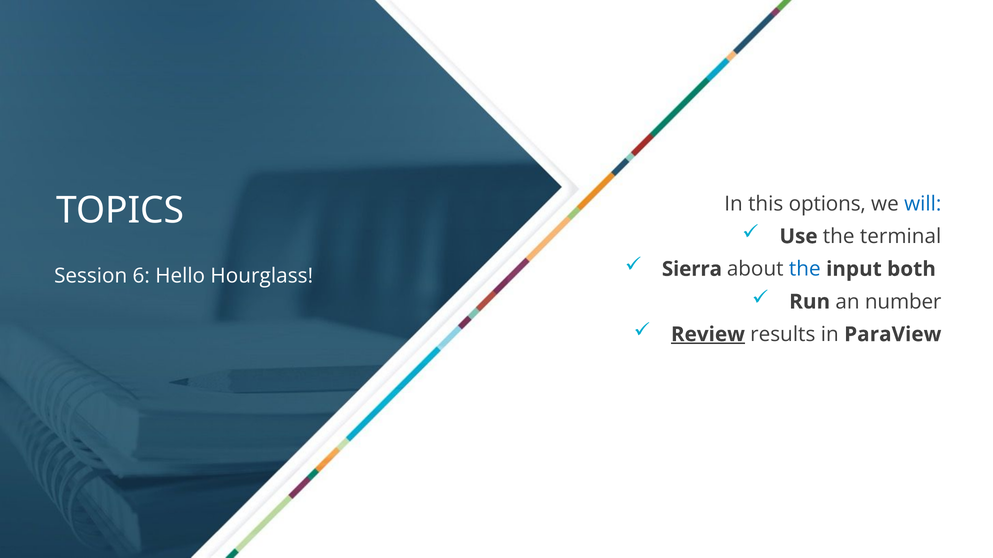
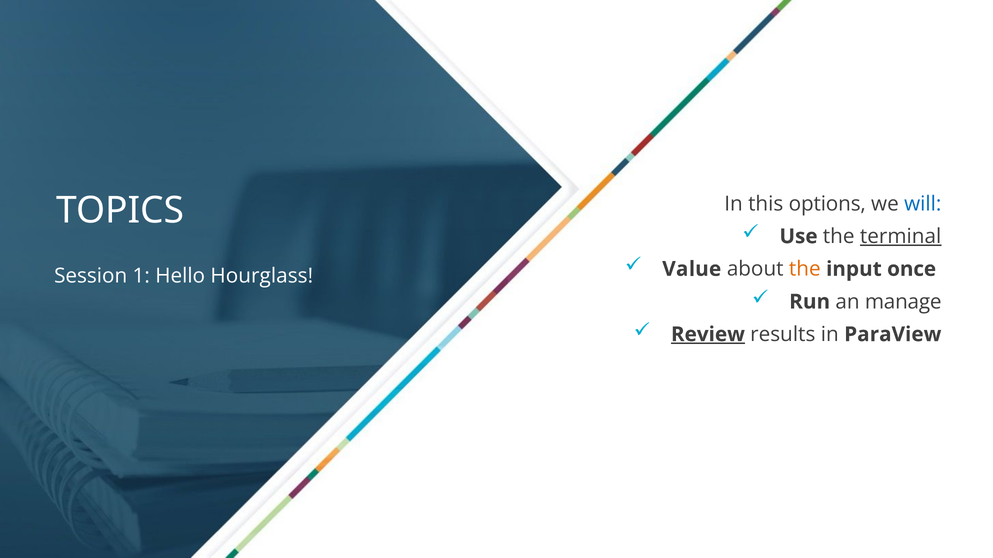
terminal underline: none -> present
Sierra: Sierra -> Value
the at (805, 269) colour: blue -> orange
both: both -> once
6: 6 -> 1
number: number -> manage
